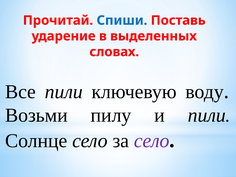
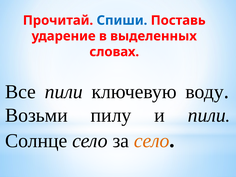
село at (152, 141) colour: purple -> orange
